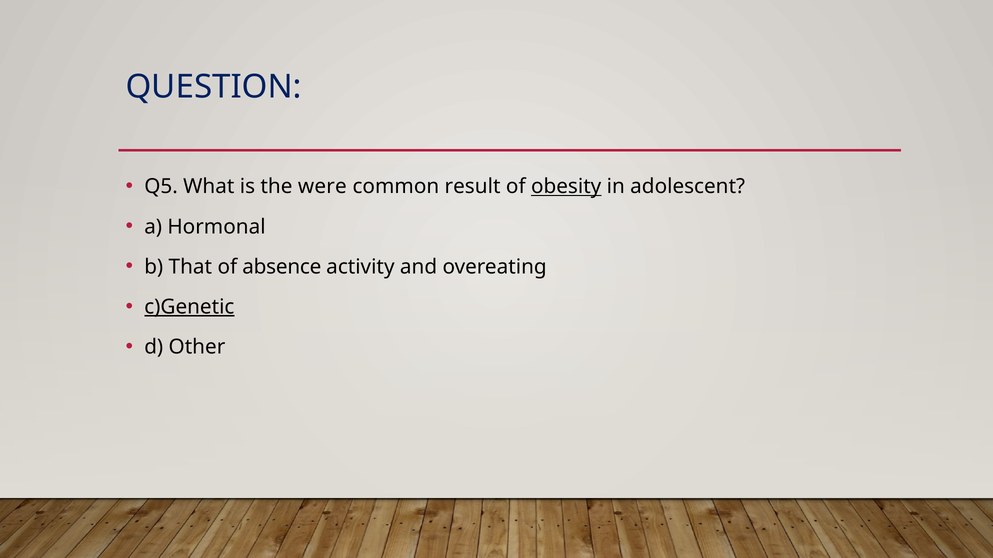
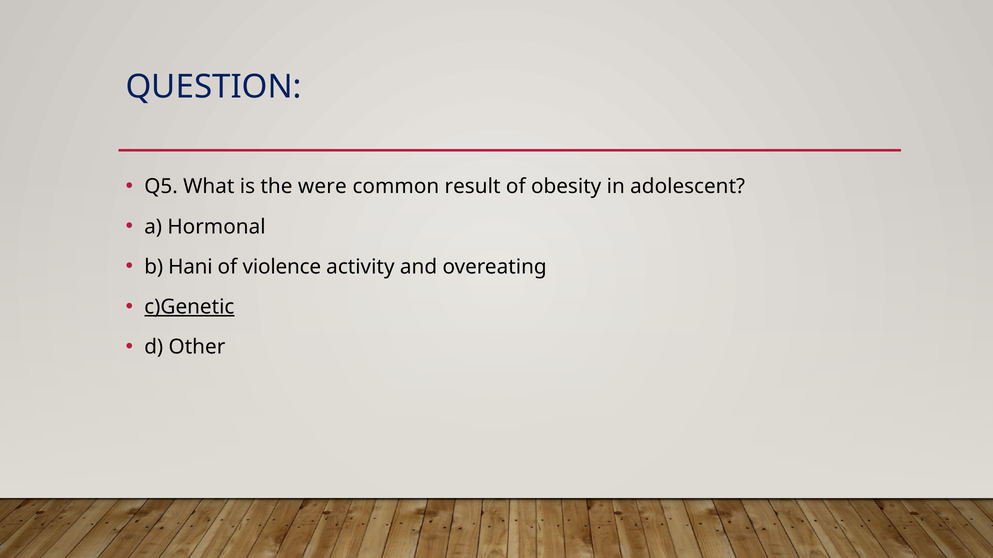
obesity underline: present -> none
That: That -> Hani
absence: absence -> violence
